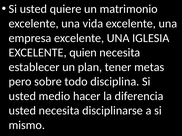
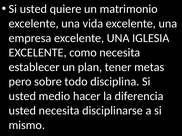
quien: quien -> como
